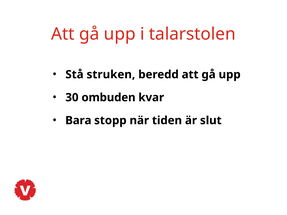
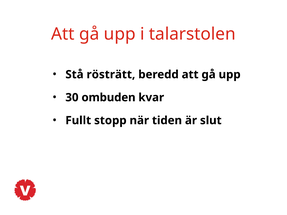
struken: struken -> rösträtt
Bara: Bara -> Fullt
